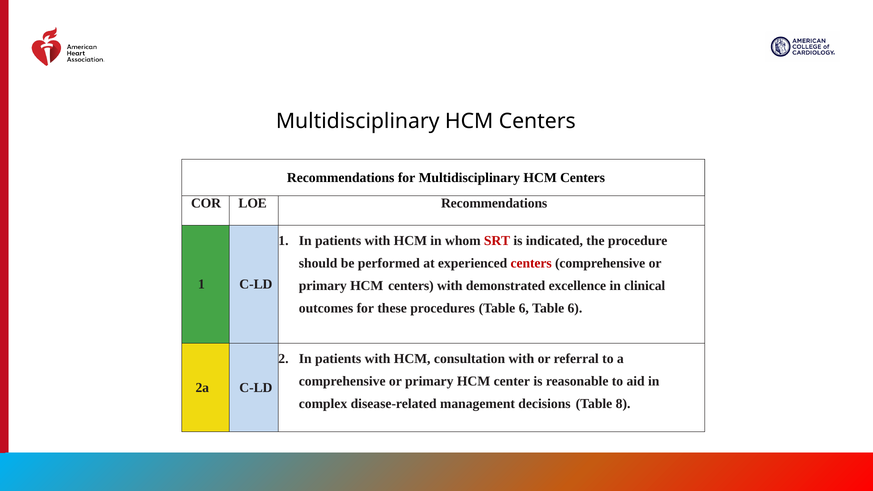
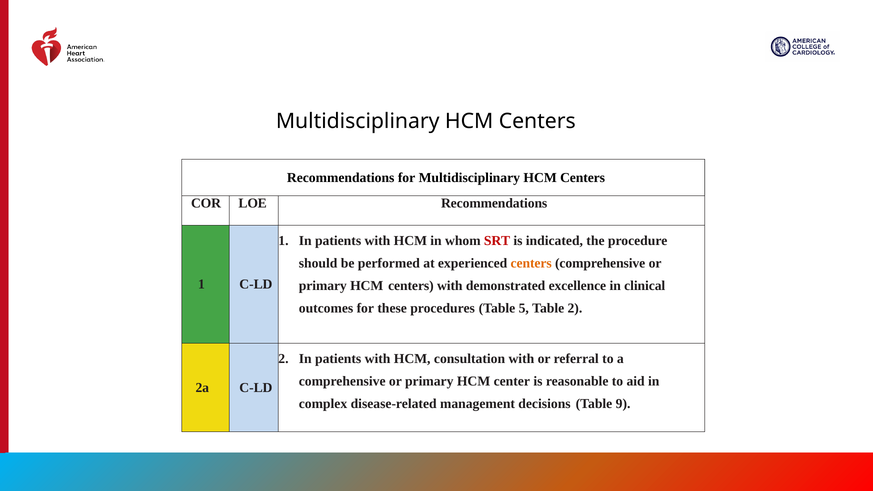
centers at (531, 263) colour: red -> orange
procedures Table 6: 6 -> 5
6 at (575, 308): 6 -> 2
8: 8 -> 9
